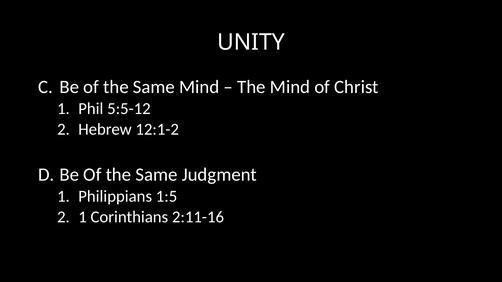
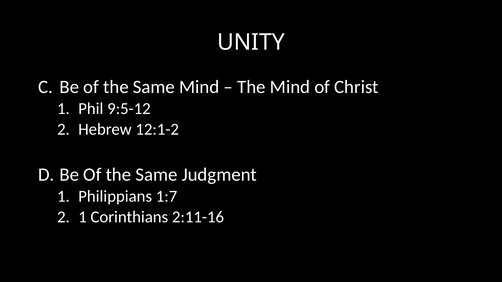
5:5-12: 5:5-12 -> 9:5-12
1:5: 1:5 -> 1:7
